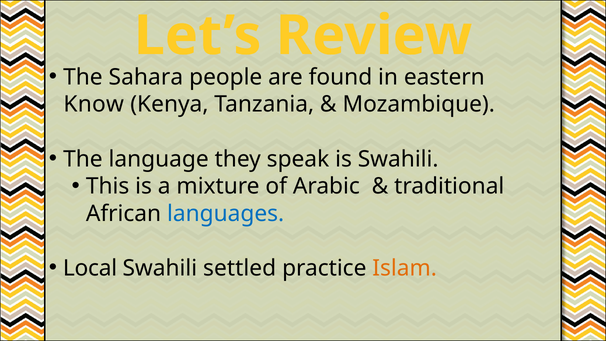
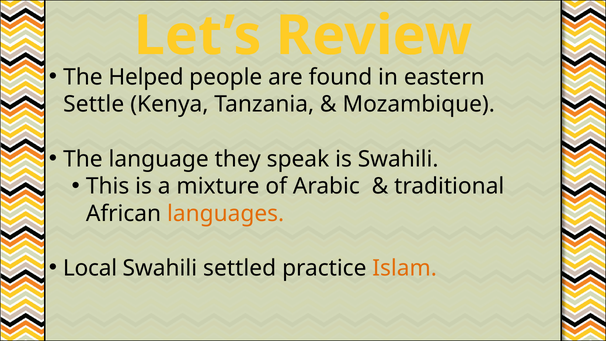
Sahara: Sahara -> Helped
Know: Know -> Settle
languages colour: blue -> orange
